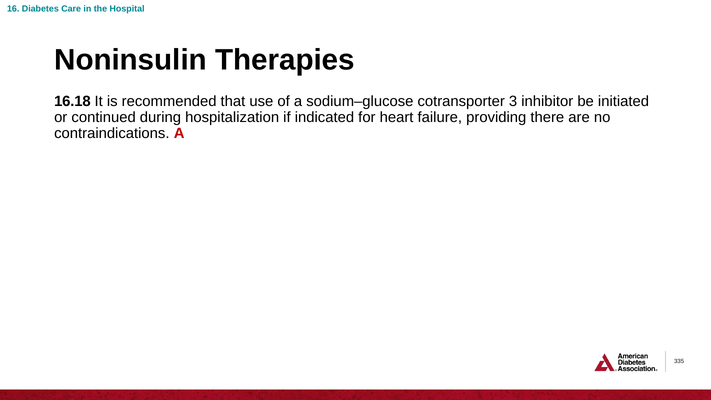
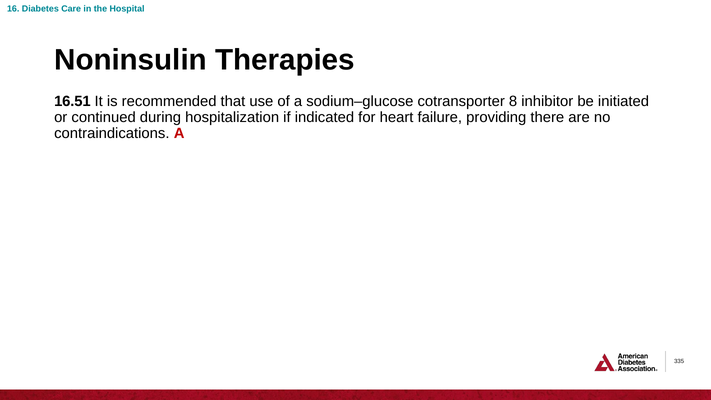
16.18: 16.18 -> 16.51
3: 3 -> 8
